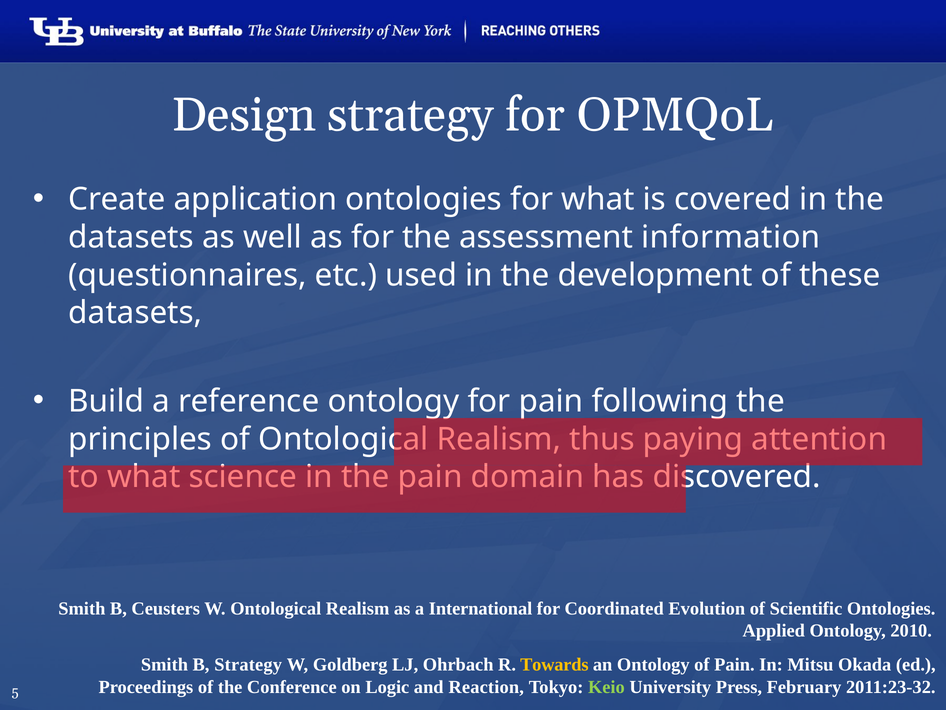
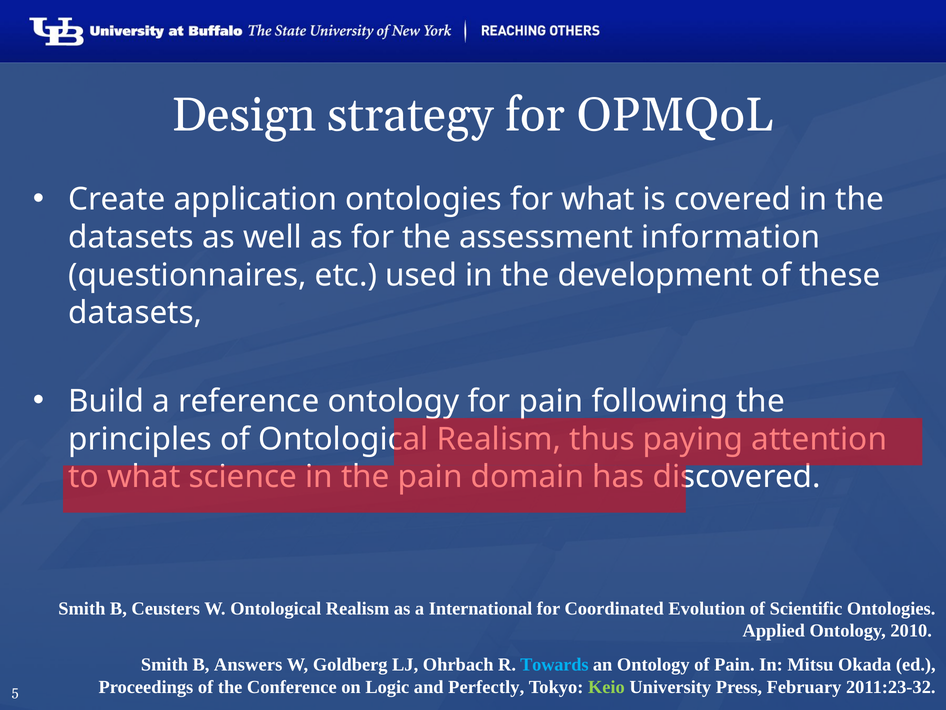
B Strategy: Strategy -> Answers
Towards colour: yellow -> light blue
Reaction: Reaction -> Perfectly
